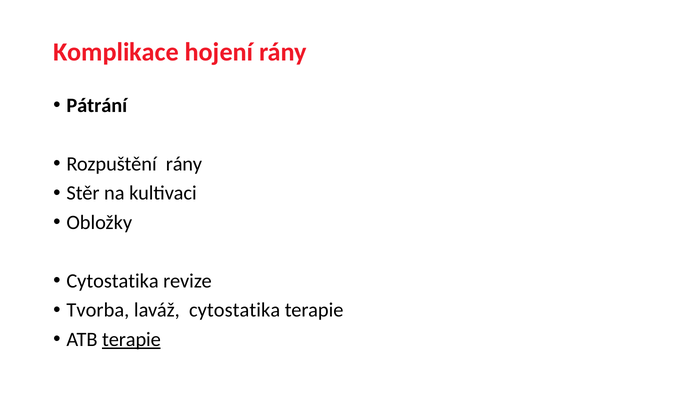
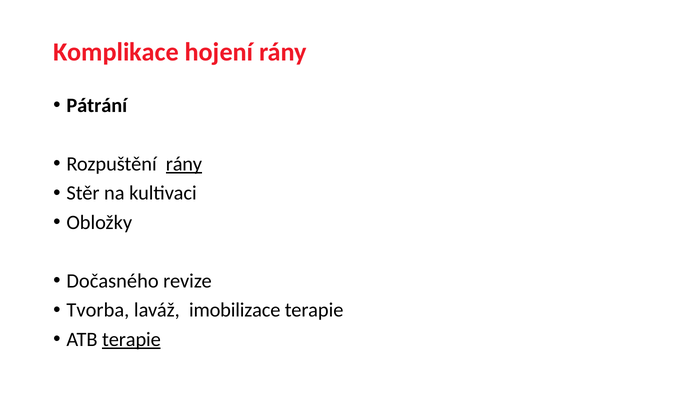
rány at (184, 164) underline: none -> present
Cytostatika at (113, 281): Cytostatika -> Dočasného
laváž cytostatika: cytostatika -> imobilizace
